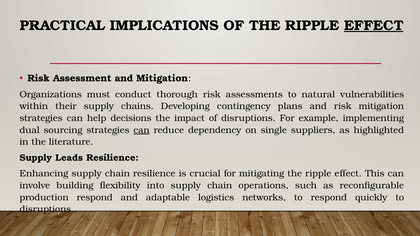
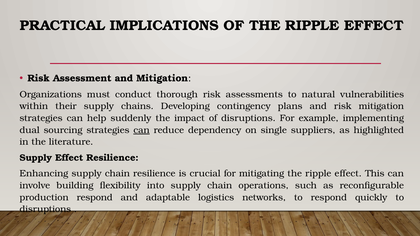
EFFECT at (374, 25) underline: present -> none
decisions: decisions -> suddenly
Supply Leads: Leads -> Effect
